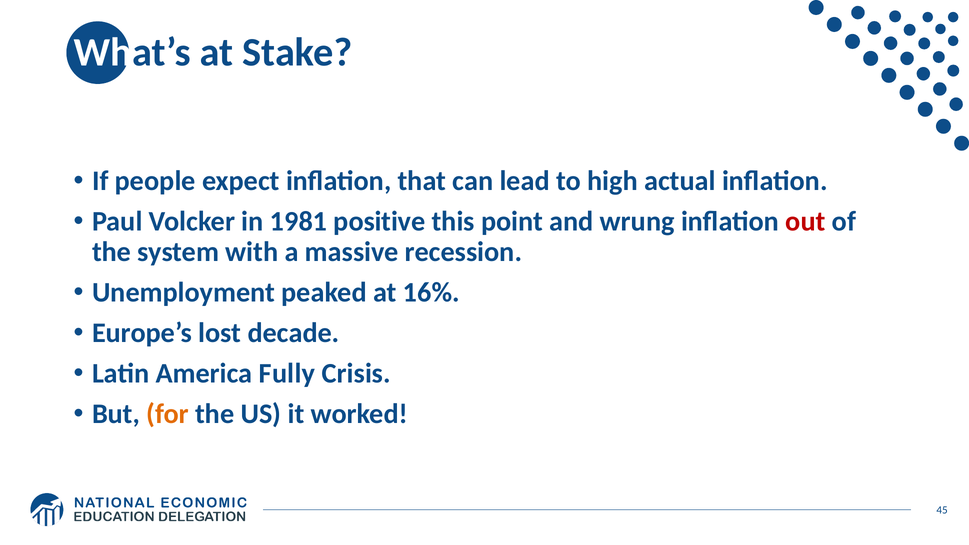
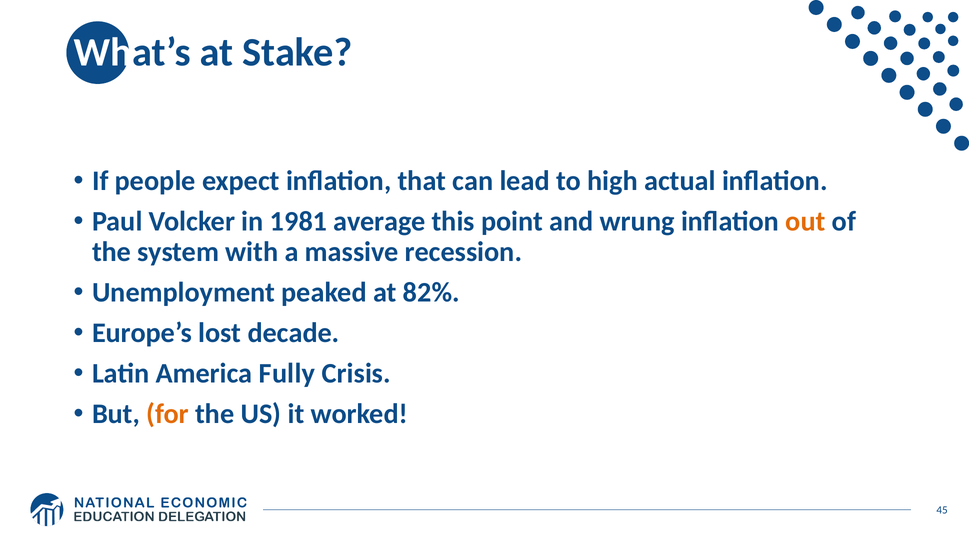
positive: positive -> average
out colour: red -> orange
16%: 16% -> 82%
